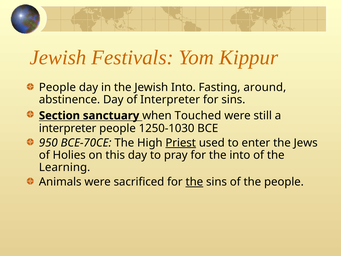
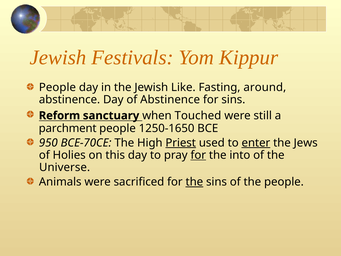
Jewish Into: Into -> Like
of Interpreter: Interpreter -> Abstinence
Section: Section -> Reform
interpreter at (68, 128): interpreter -> parchment
1250-1030: 1250-1030 -> 1250-1650
enter underline: none -> present
for at (198, 155) underline: none -> present
Learning: Learning -> Universe
